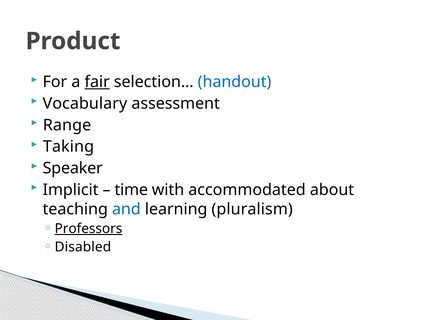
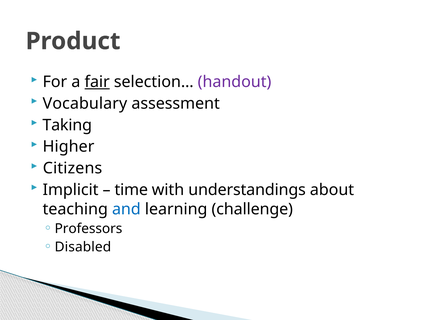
handout colour: blue -> purple
Range: Range -> Taking
Taking: Taking -> Higher
Speaker: Speaker -> Citizens
accommodated: accommodated -> understandings
pluralism: pluralism -> challenge
Professors underline: present -> none
